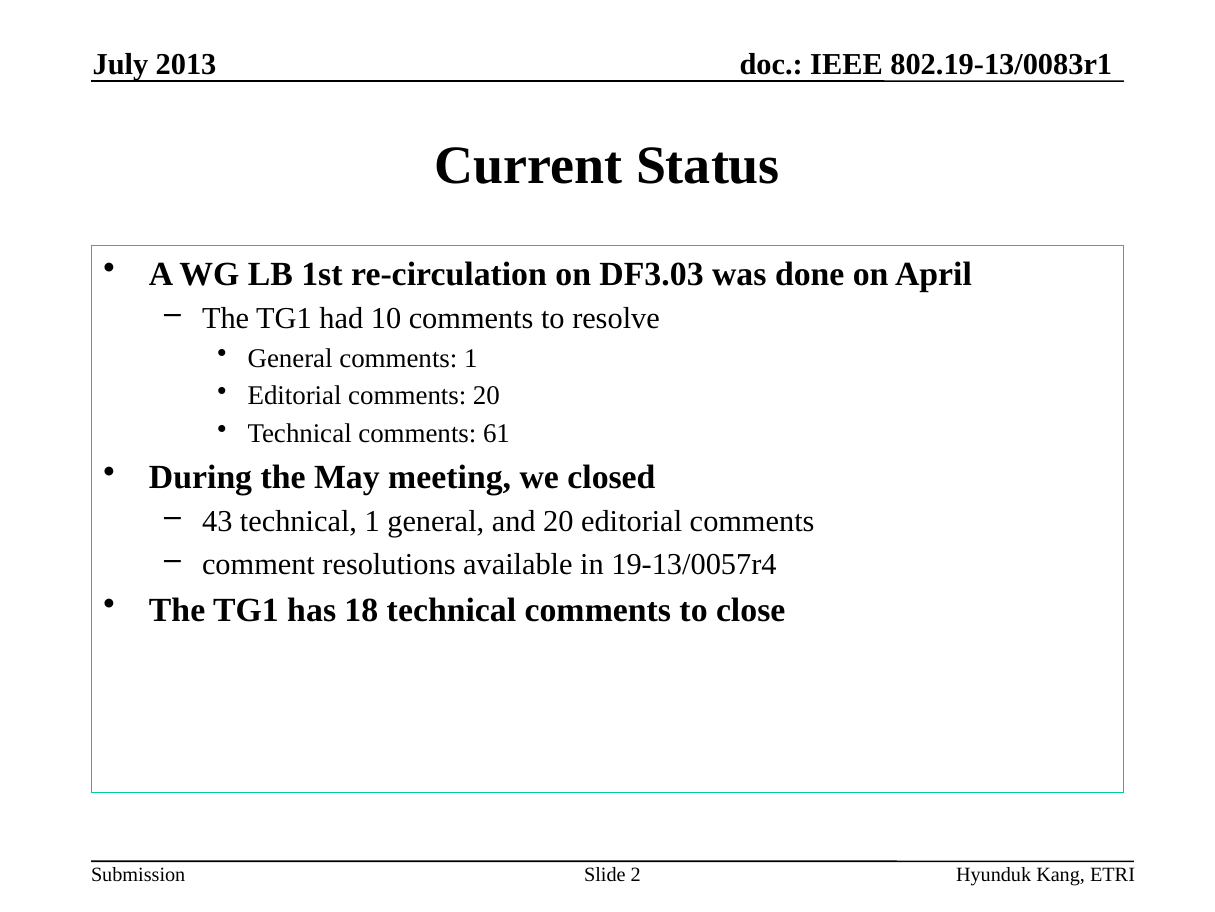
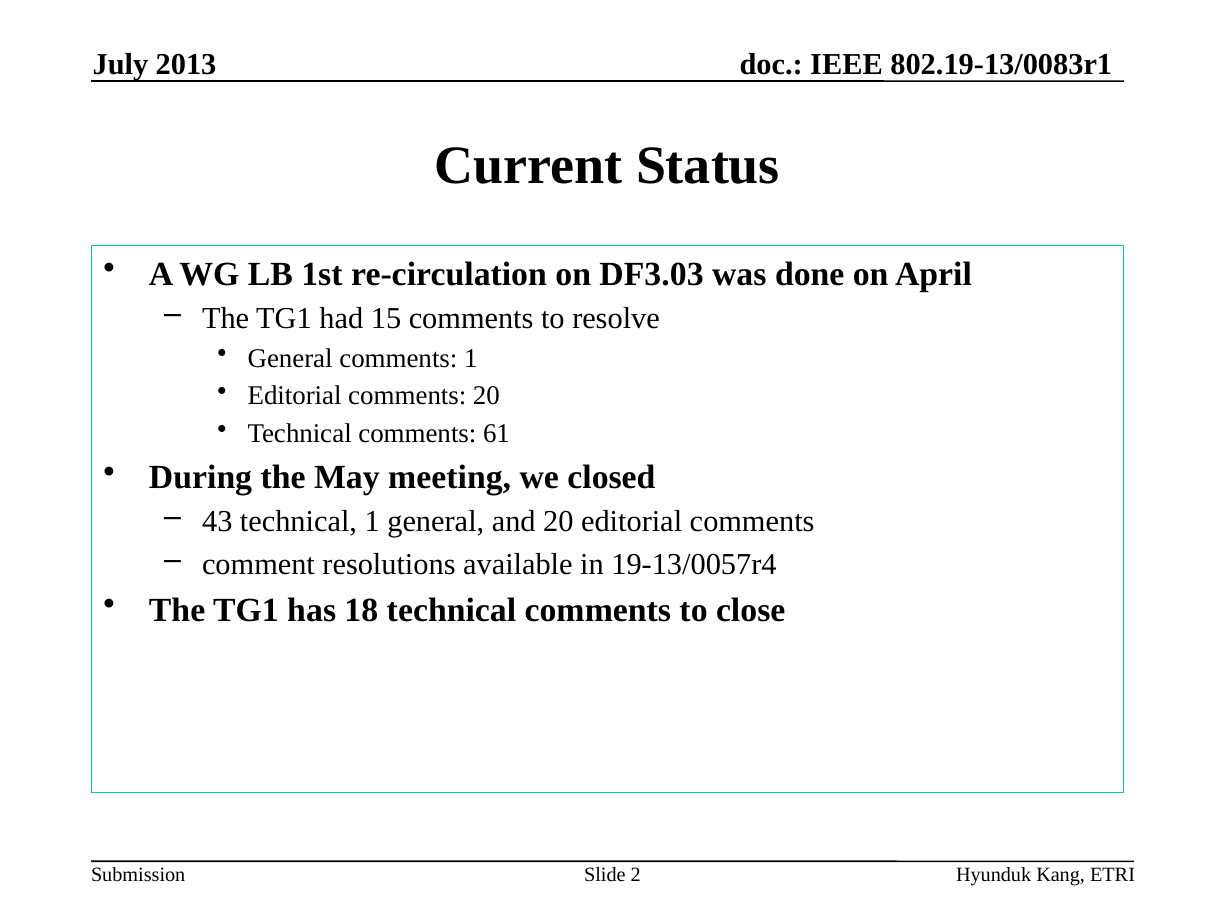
10: 10 -> 15
